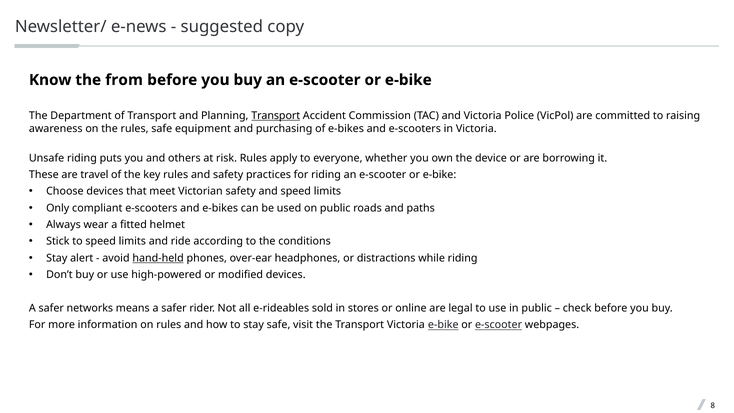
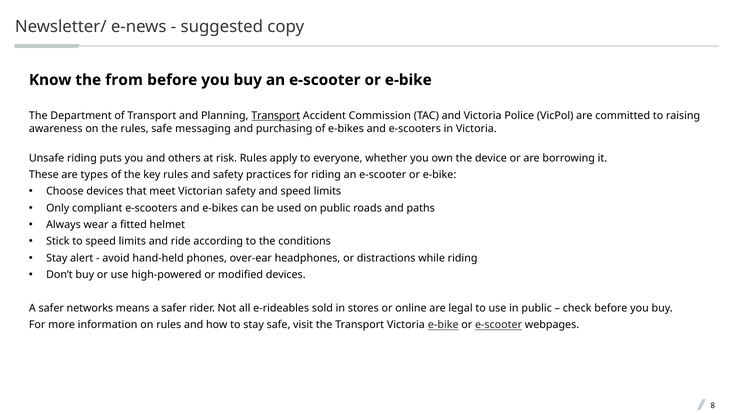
equipment: equipment -> messaging
travel: travel -> types
hand-held underline: present -> none
